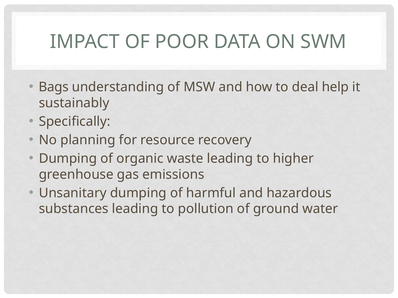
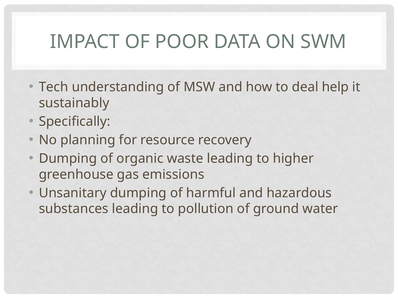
Bags: Bags -> Tech
